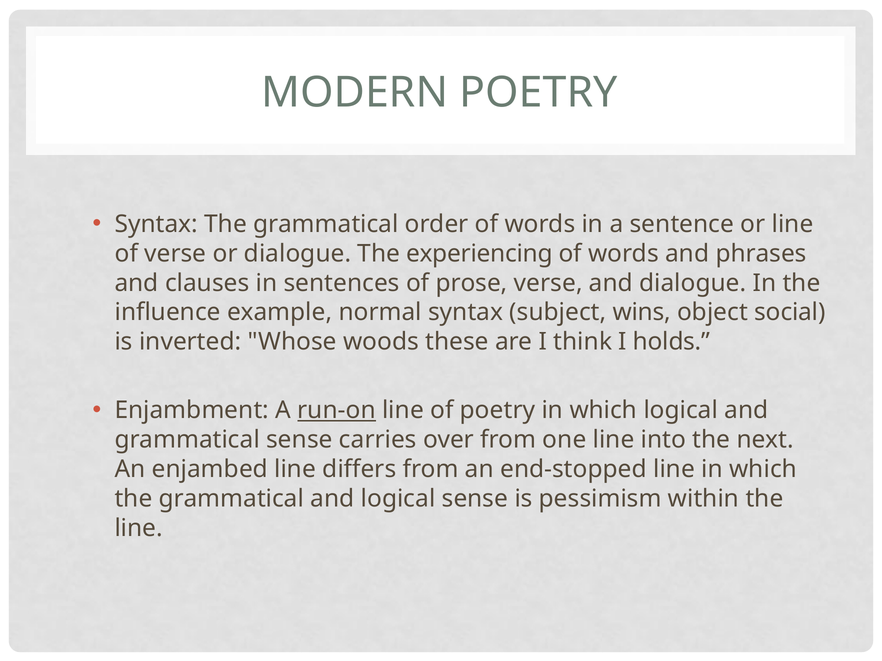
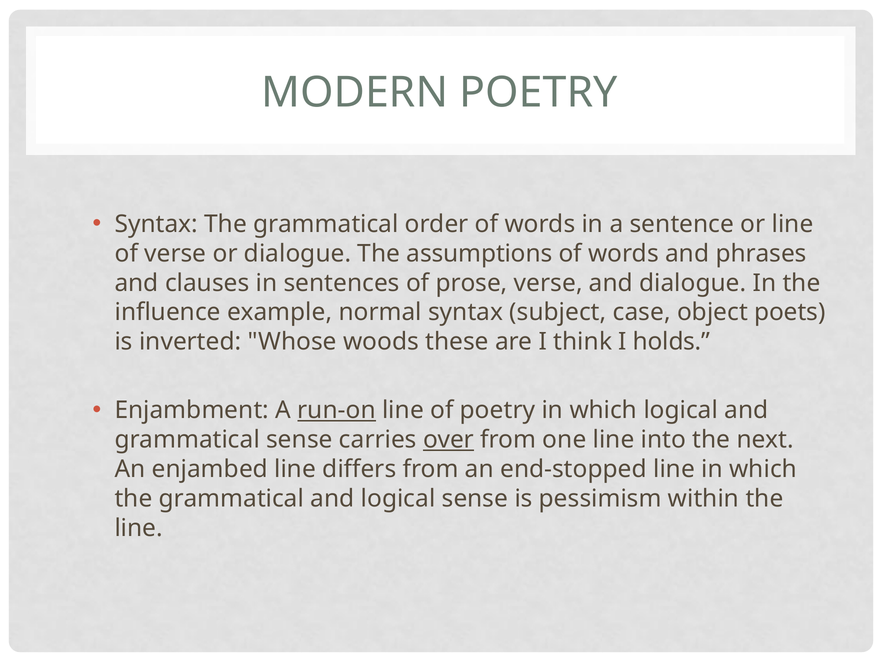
experiencing: experiencing -> assumptions
wins: wins -> case
social: social -> poets
over underline: none -> present
